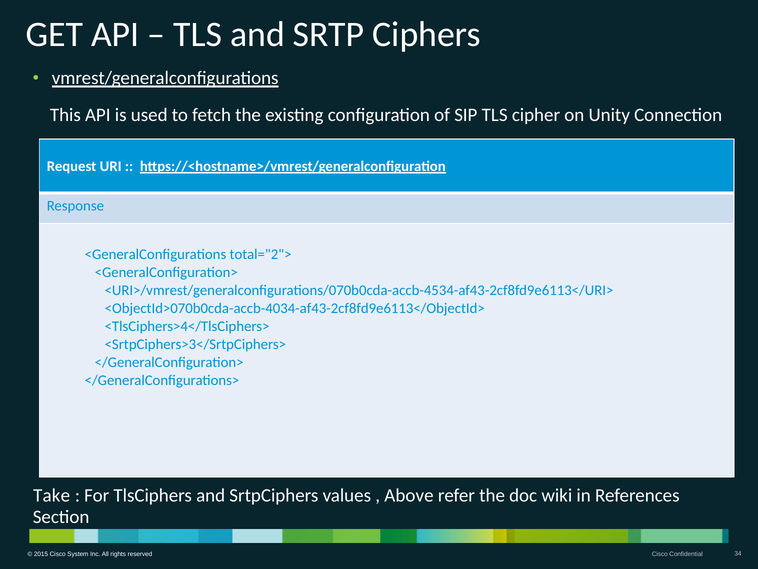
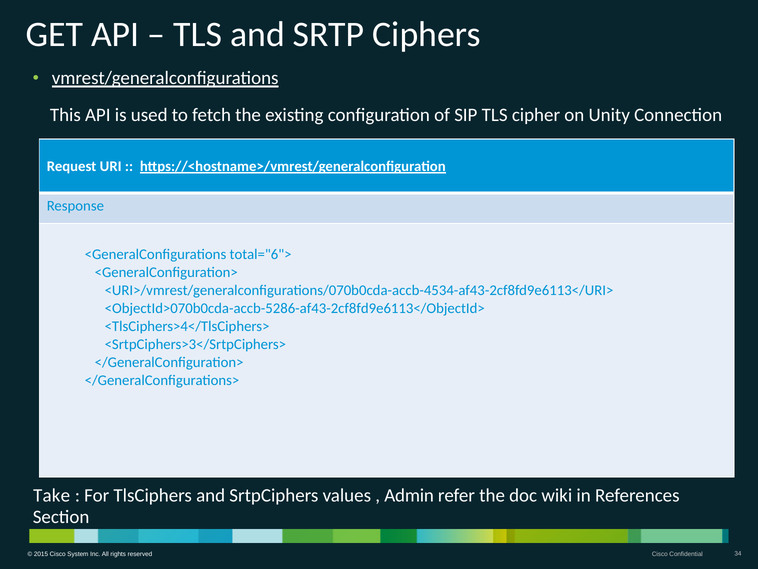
total="2">: total="2"> -> total="6">
<ObjectId>070b0cda-accb-4034-af43-2cf8fd9e6113</ObjectId>: <ObjectId>070b0cda-accb-4034-af43-2cf8fd9e6113</ObjectId> -> <ObjectId>070b0cda-accb-5286-af43-2cf8fd9e6113</ObjectId>
Above: Above -> Admin
